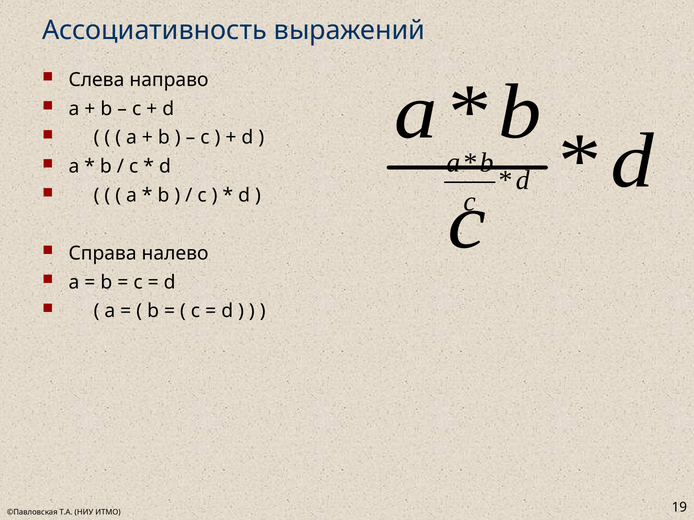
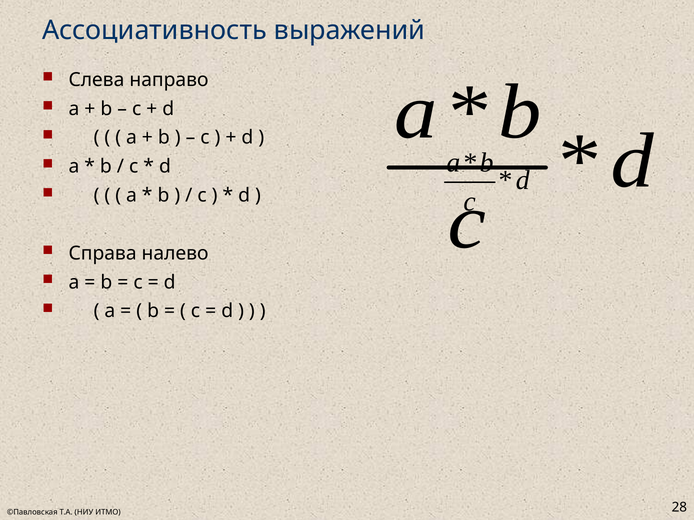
19: 19 -> 28
